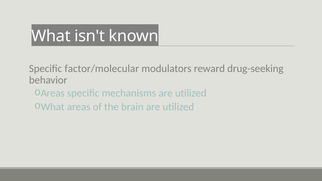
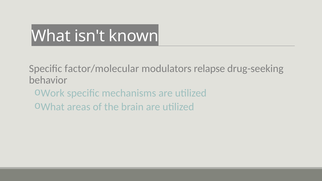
reward: reward -> relapse
Areas at (53, 93): Areas -> Work
